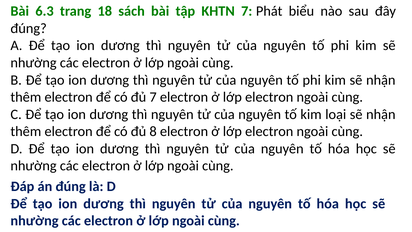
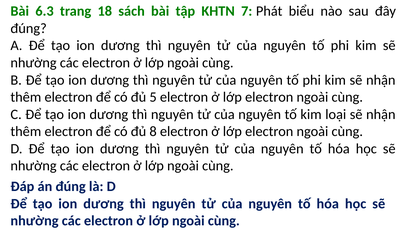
đủ 7: 7 -> 5
